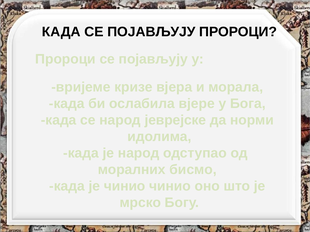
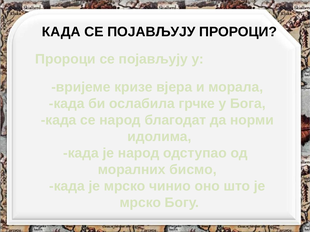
вјере: вјере -> грчке
јеврејске: јеврејске -> благодат
када је чинио: чинио -> мрско
